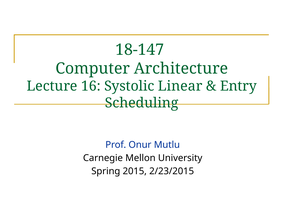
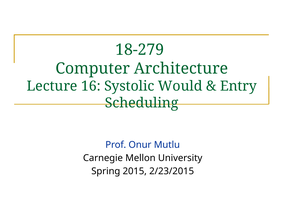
18-147: 18-147 -> 18-279
Linear: Linear -> Would
